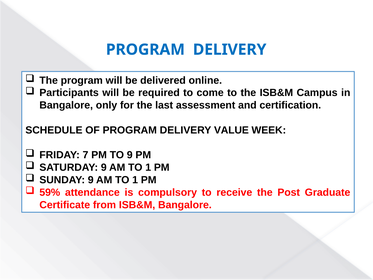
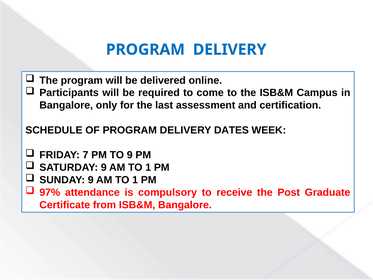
VALUE: VALUE -> DATES
59%: 59% -> 97%
